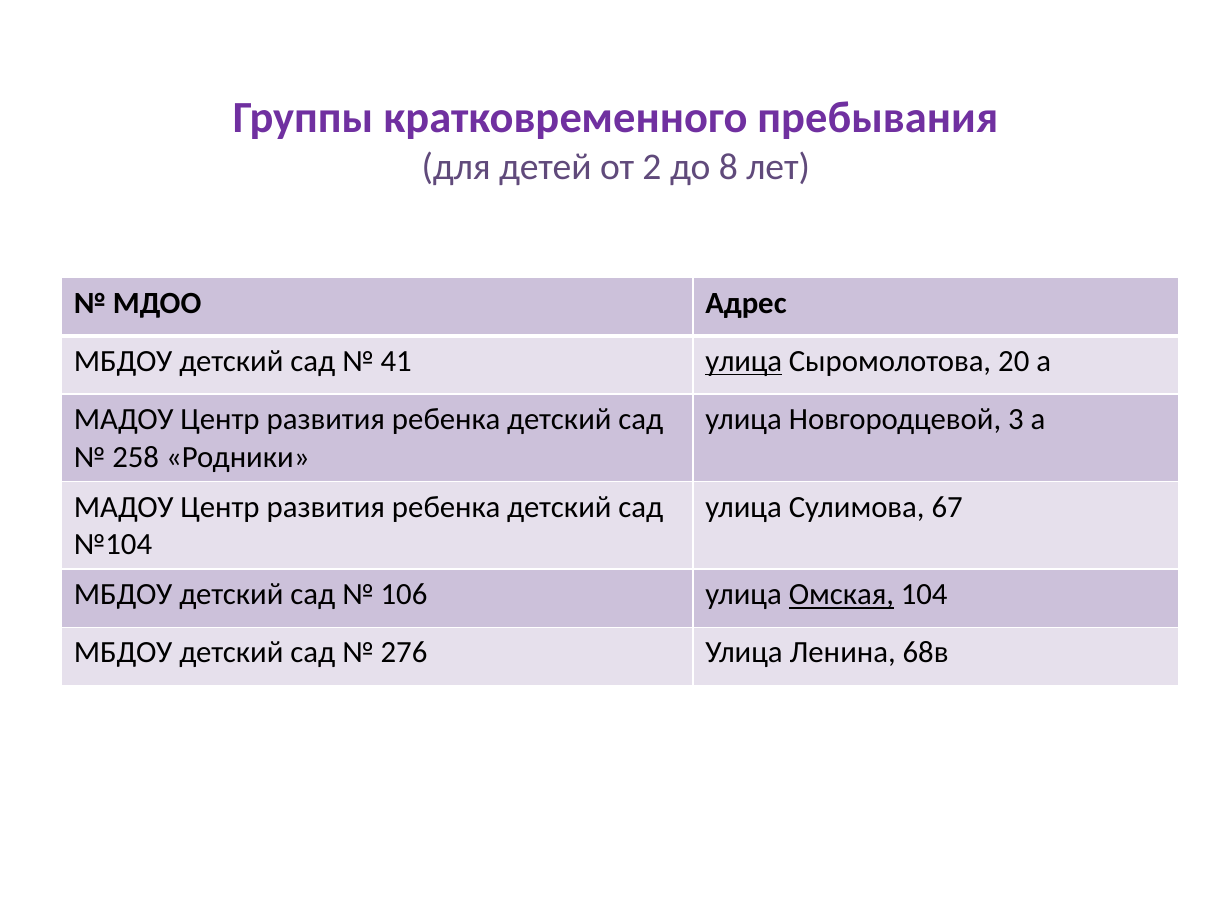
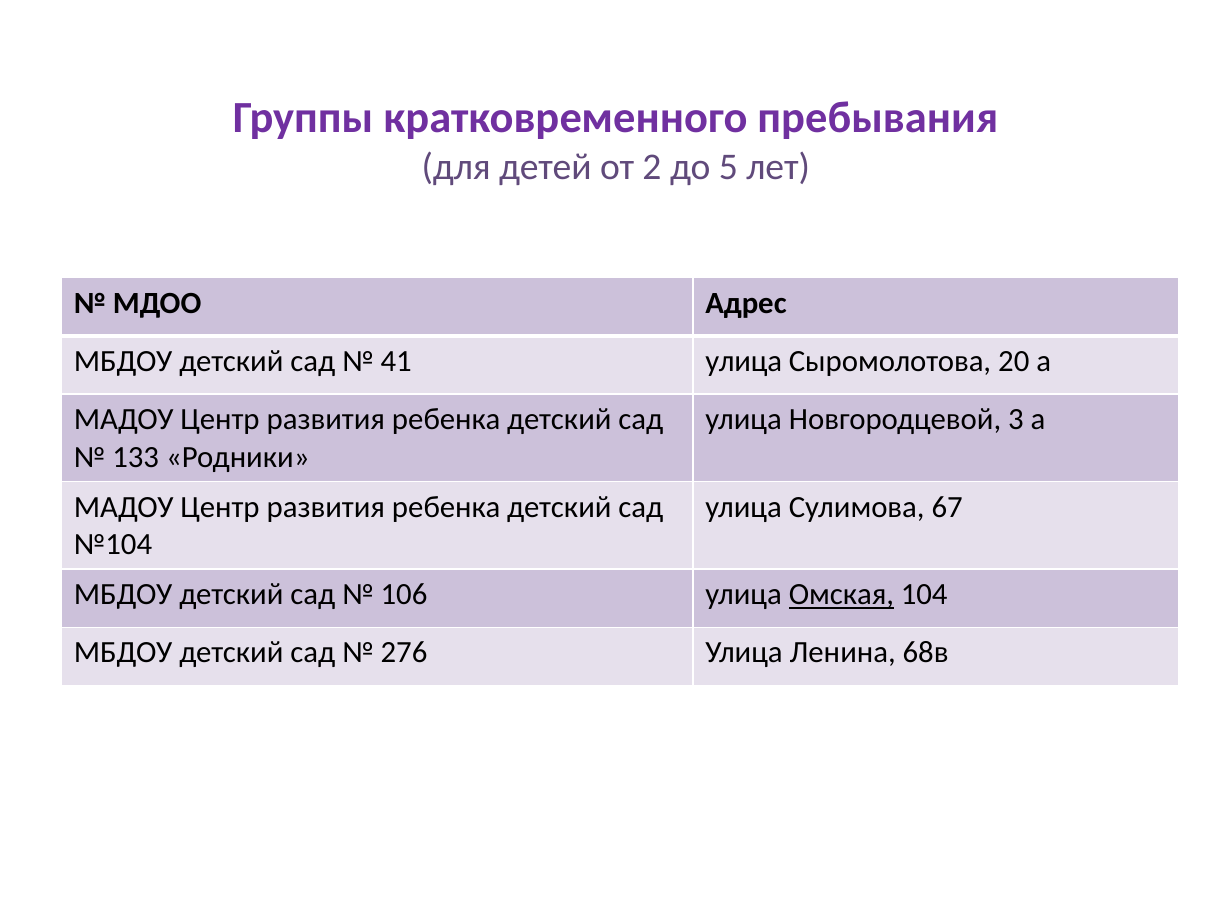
8: 8 -> 5
улица at (744, 361) underline: present -> none
258: 258 -> 133
